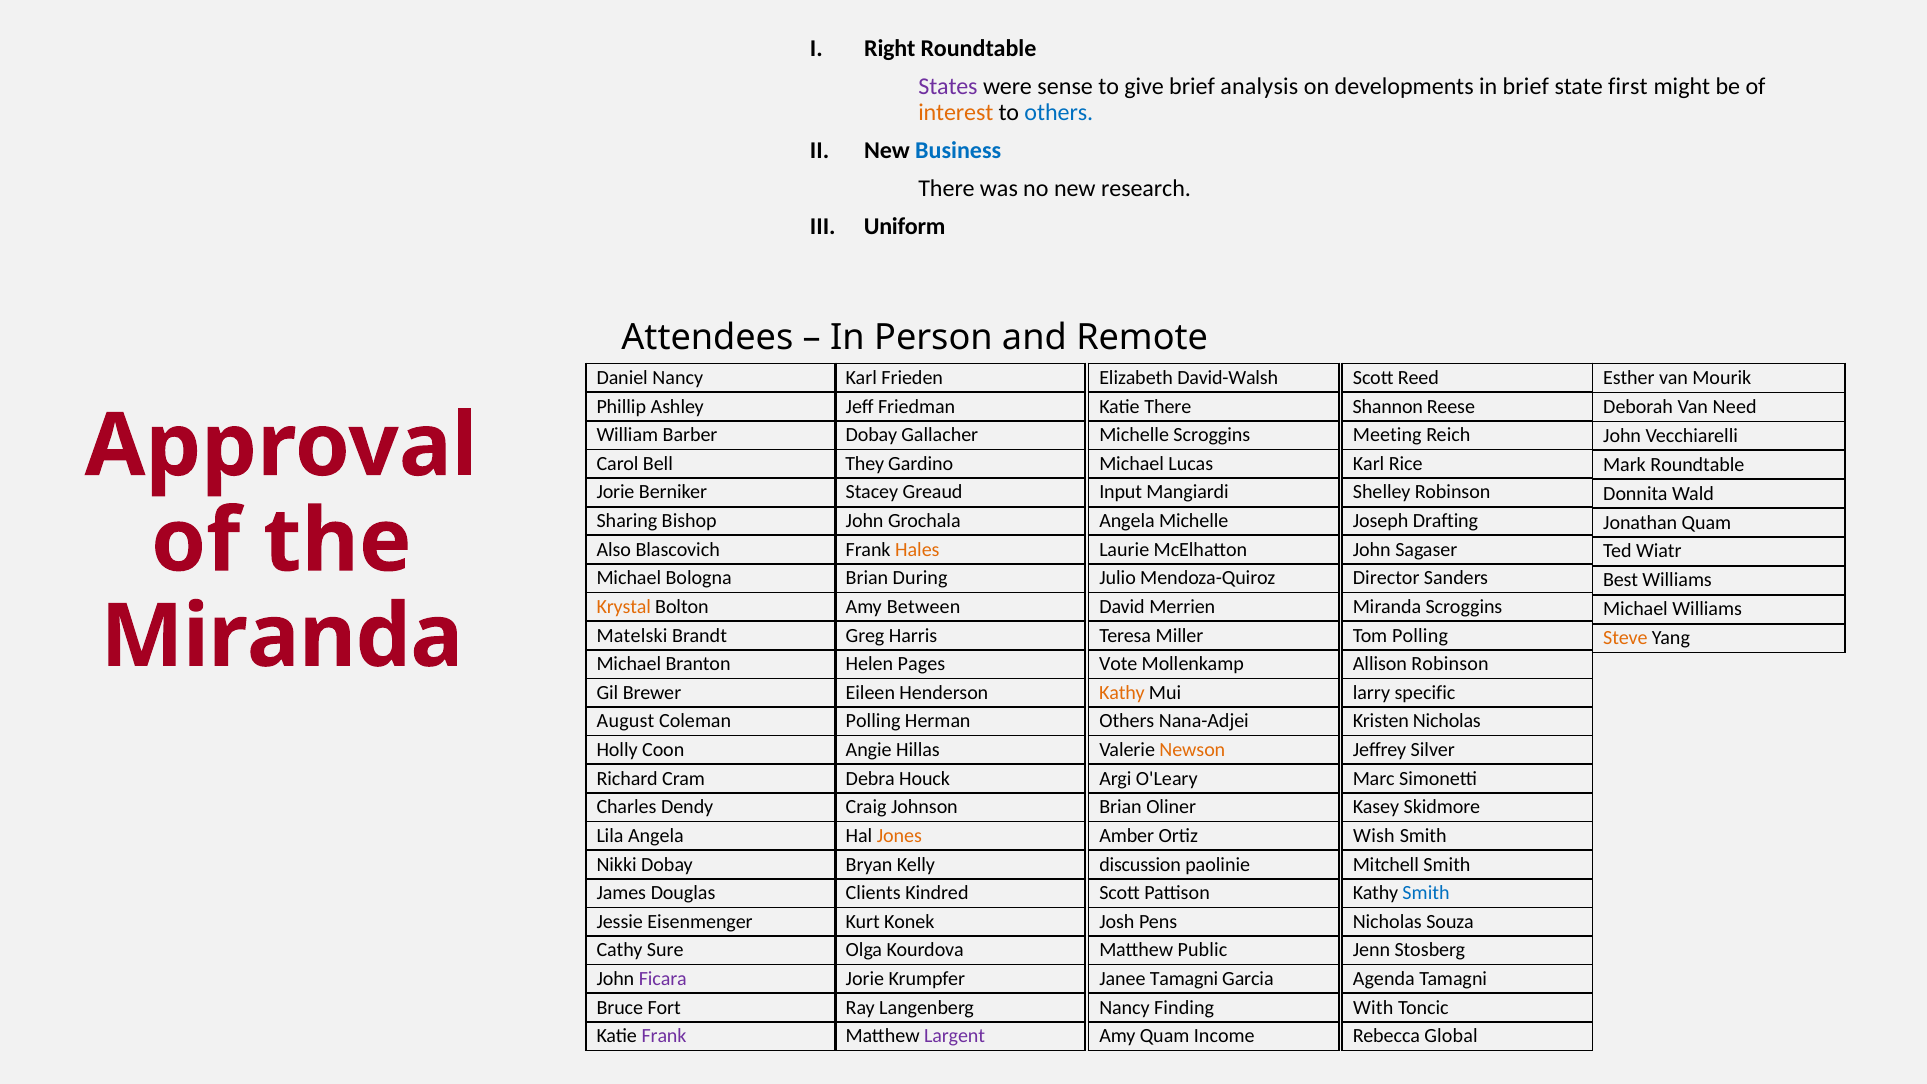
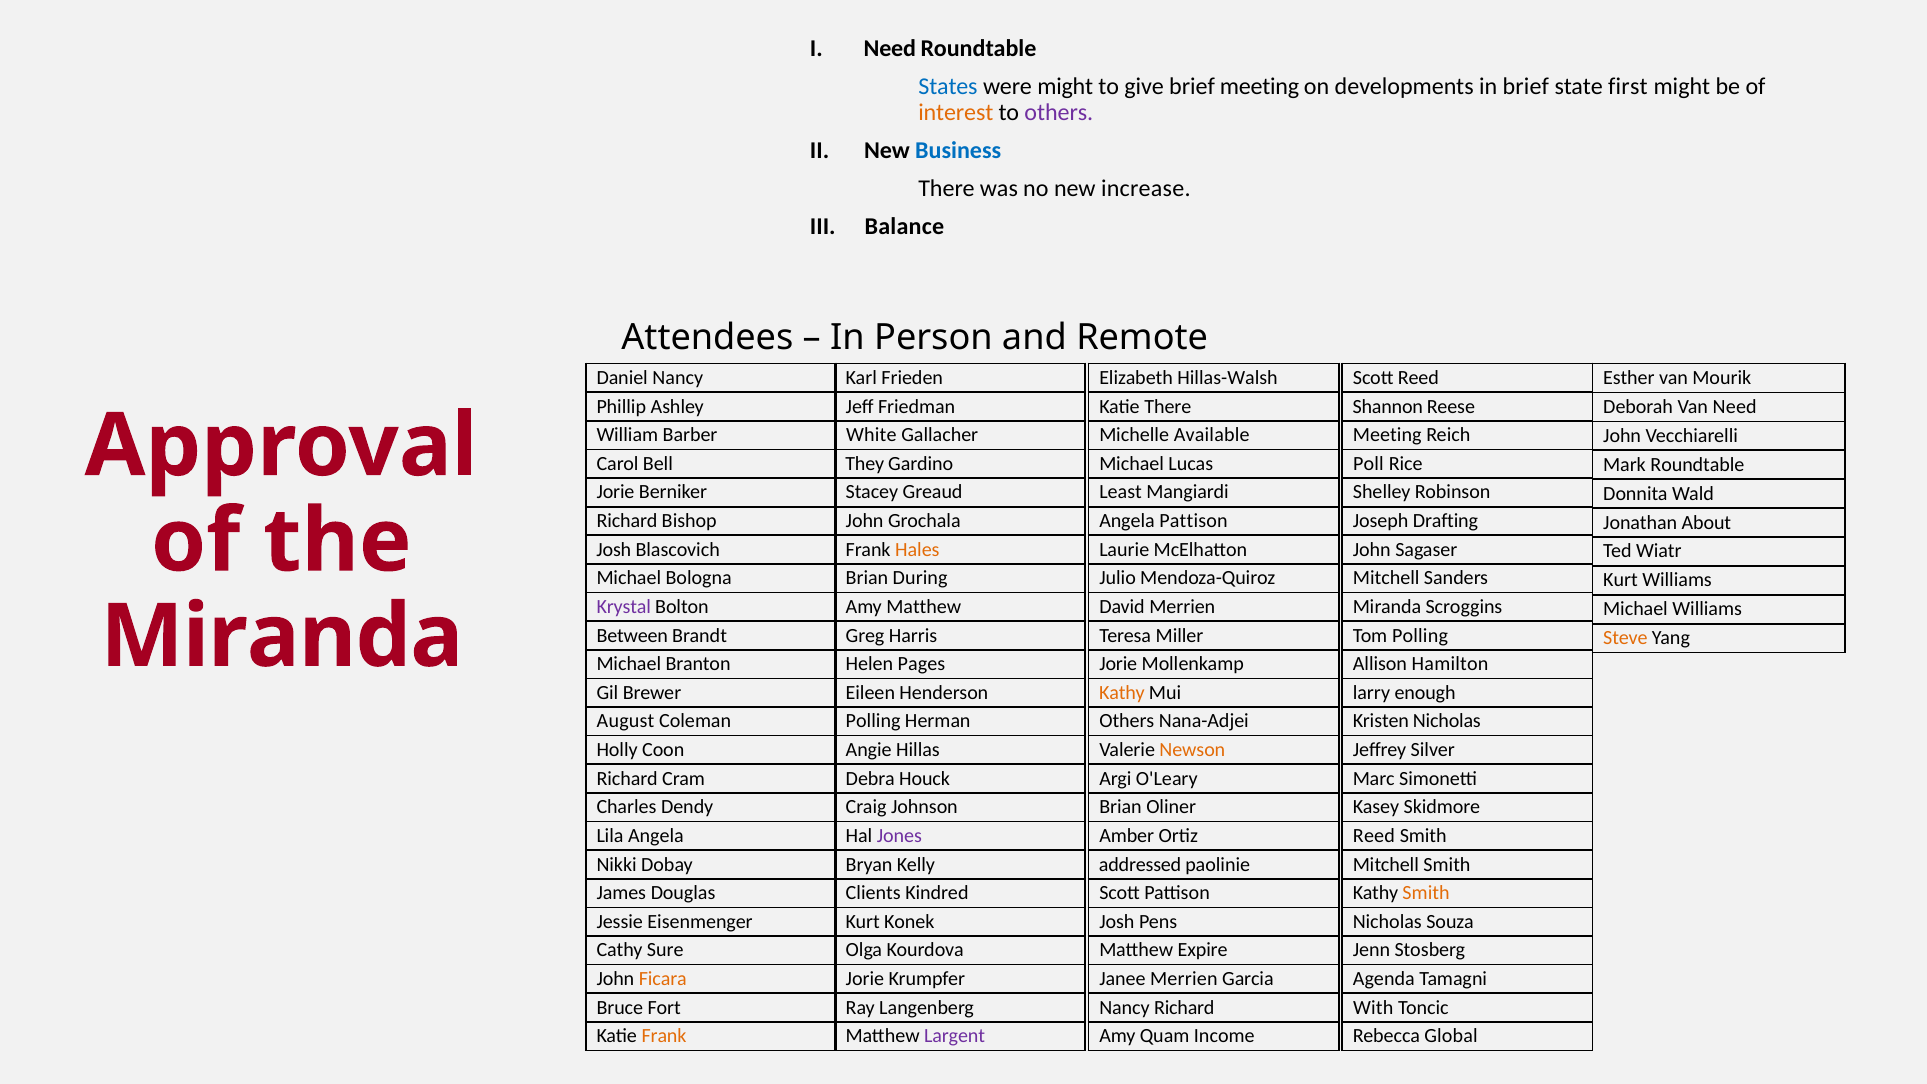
Right at (890, 49): Right -> Need
States colour: purple -> blue
were sense: sense -> might
brief analysis: analysis -> meeting
others at (1059, 113) colour: blue -> purple
research: research -> increase
Uniform: Uniform -> Balance
David-Walsh: David-Walsh -> Hillas-Walsh
Dobay at (871, 435): Dobay -> White
Michelle Scroggins: Scroggins -> Available
Karl at (1369, 464): Karl -> Poll
Input: Input -> Least
Sharing at (627, 521): Sharing -> Richard
Angela Michelle: Michelle -> Pattison
Jonathan Quam: Quam -> About
Also at (614, 550): Also -> Josh
Director at (1386, 578): Director -> Mitchell
Best at (1621, 580): Best -> Kurt
Krystal colour: orange -> purple
Amy Between: Between -> Matthew
Matelski: Matelski -> Between
Vote at (1118, 664): Vote -> Jorie
Allison Robinson: Robinson -> Hamilton
specific: specific -> enough
Jones colour: orange -> purple
Wish at (1374, 836): Wish -> Reed
discussion: discussion -> addressed
Smith at (1426, 893) colour: blue -> orange
Public: Public -> Expire
Ficara colour: purple -> orange
Janee Tamagni: Tamagni -> Merrien
Nancy Finding: Finding -> Richard
Frank at (664, 1036) colour: purple -> orange
